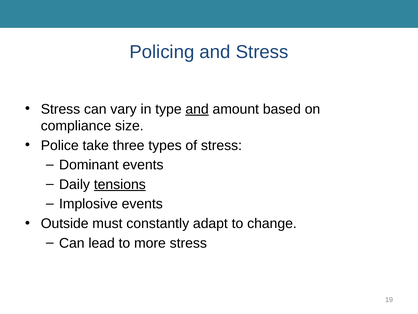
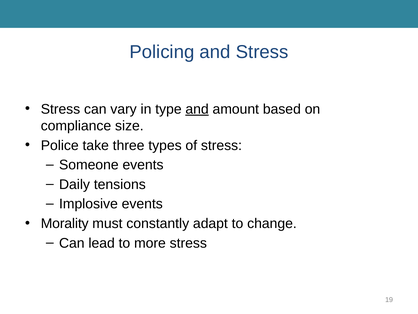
Dominant: Dominant -> Someone
tensions underline: present -> none
Outside: Outside -> Morality
